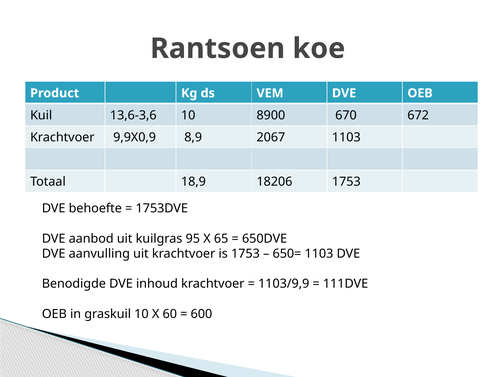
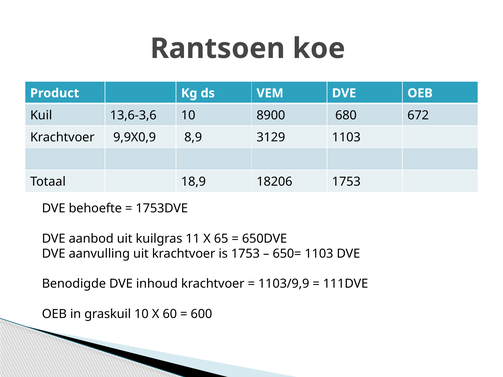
670: 670 -> 680
2067: 2067 -> 3129
95: 95 -> 11
